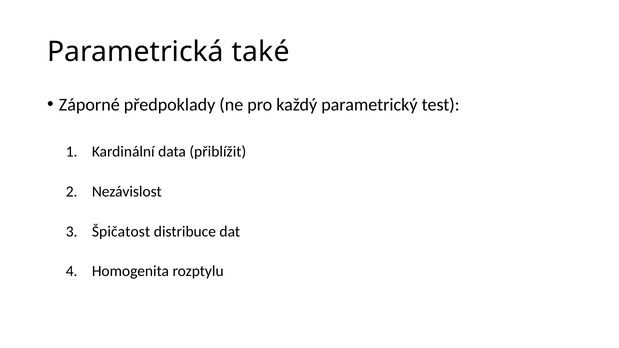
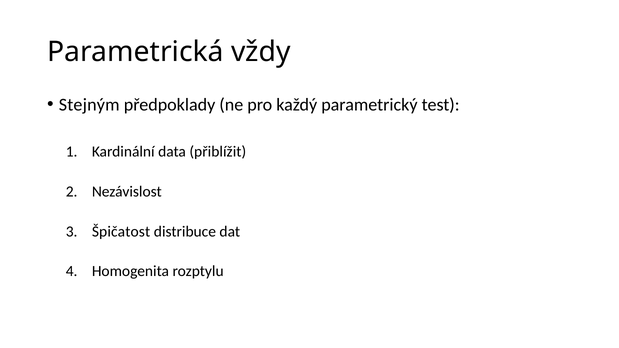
také: také -> vždy
Záporné: Záporné -> Stejným
